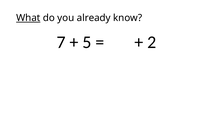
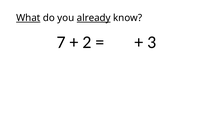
already underline: none -> present
5: 5 -> 2
2: 2 -> 3
